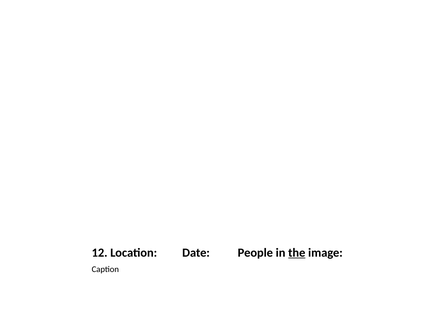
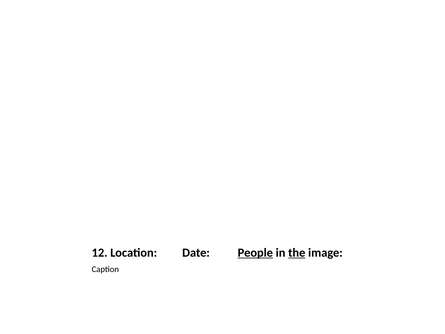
People underline: none -> present
